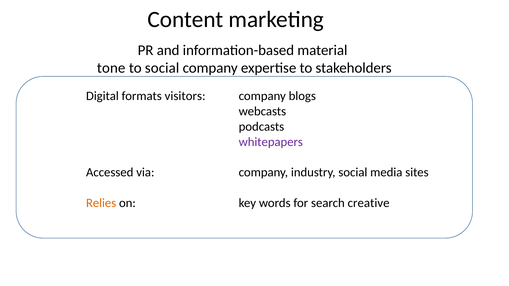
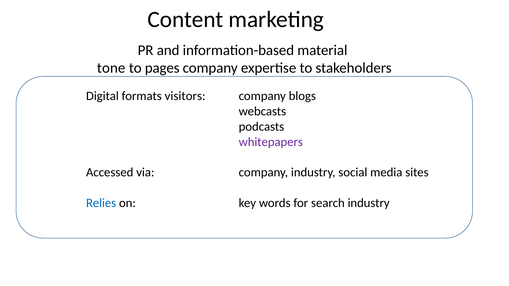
to social: social -> pages
Relies colour: orange -> blue
search creative: creative -> industry
